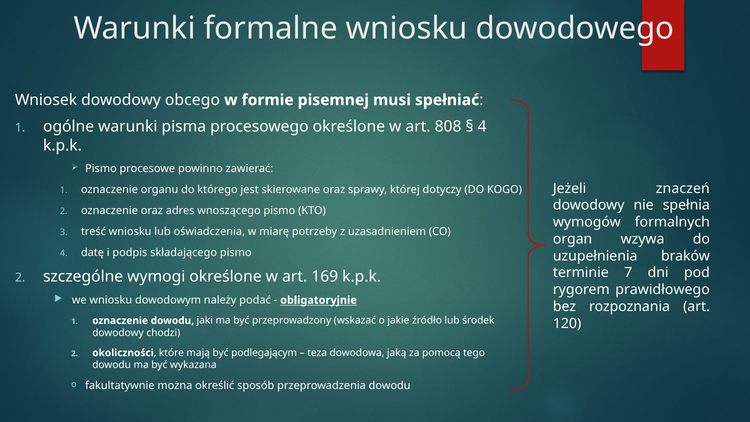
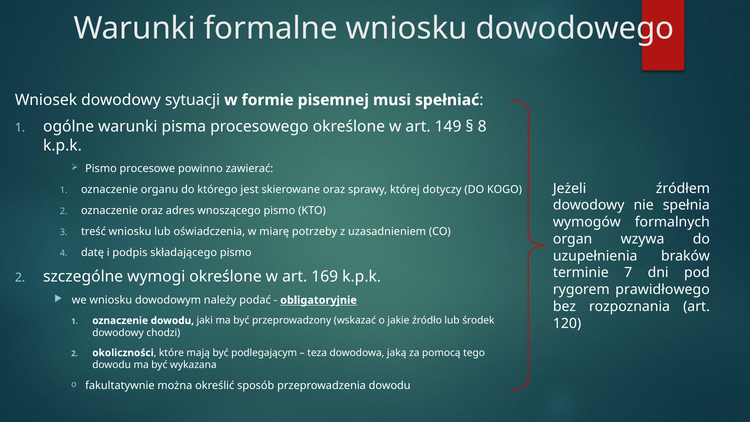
obcego: obcego -> sytuacji
808: 808 -> 149
4 at (482, 127): 4 -> 8
znaczeń: znaczeń -> źródłem
